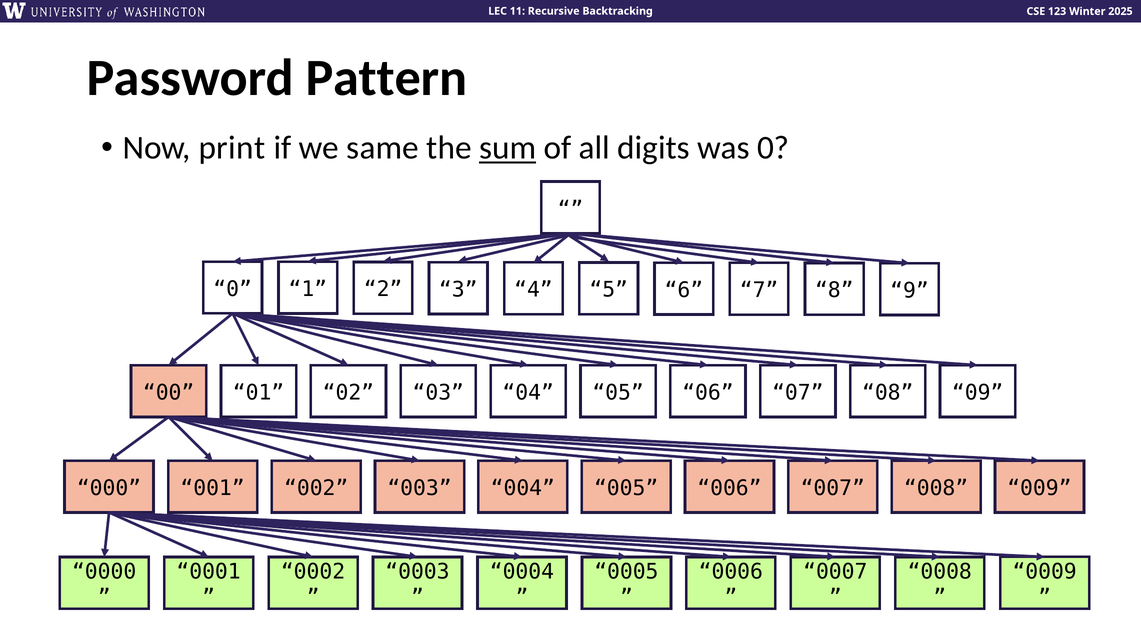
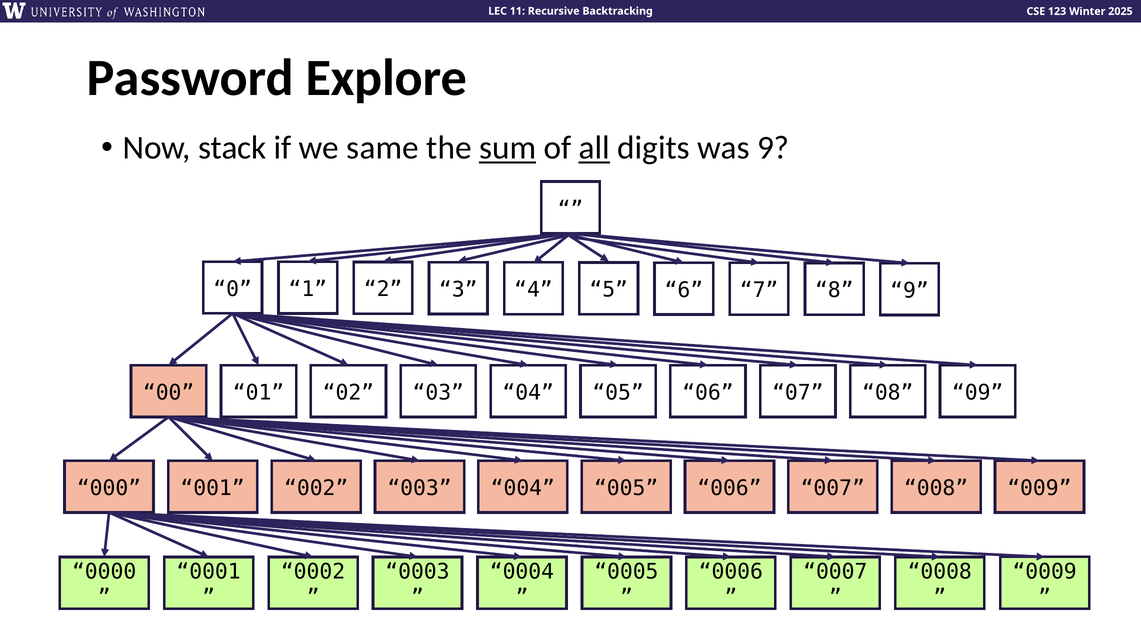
Pattern: Pattern -> Explore
print: print -> stack
all underline: none -> present
was 0: 0 -> 9
